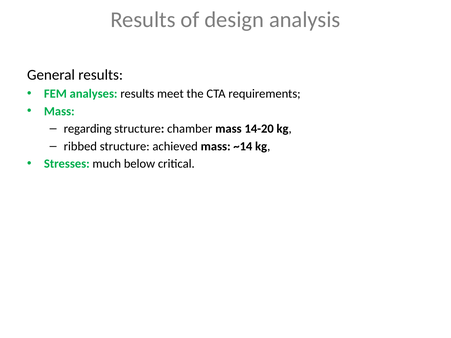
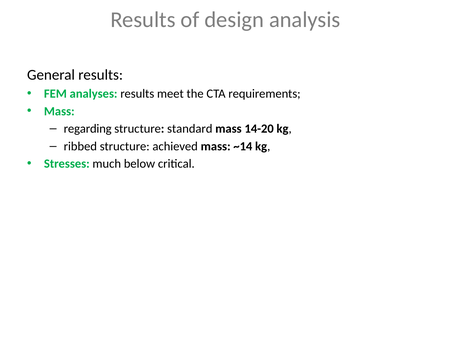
chamber: chamber -> standard
